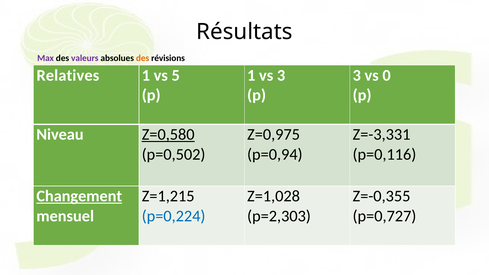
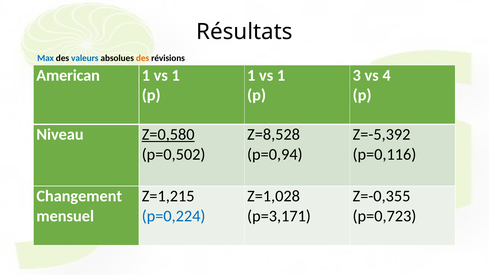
Max colour: purple -> blue
valeurs colour: purple -> blue
Relatives: Relatives -> American
5 at (176, 75): 5 -> 1
3 at (281, 75): 3 -> 1
0: 0 -> 4
Z=0,975: Z=0,975 -> Z=8,528
Z=-3,331: Z=-3,331 -> Z=-5,392
Changement underline: present -> none
p=2,303: p=2,303 -> p=3,171
p=0,727: p=0,727 -> p=0,723
